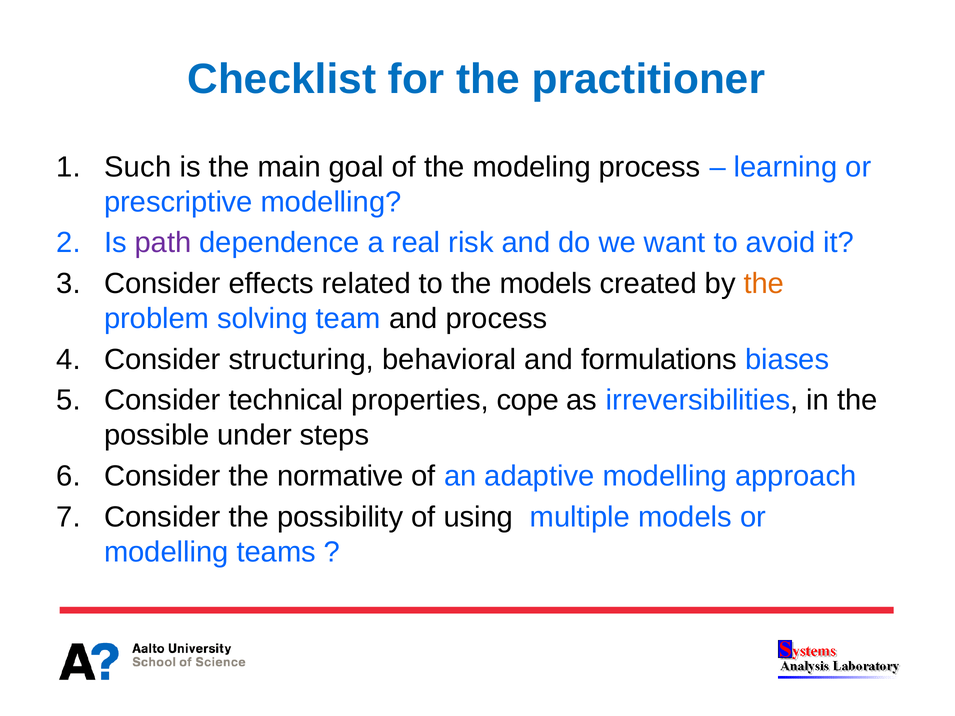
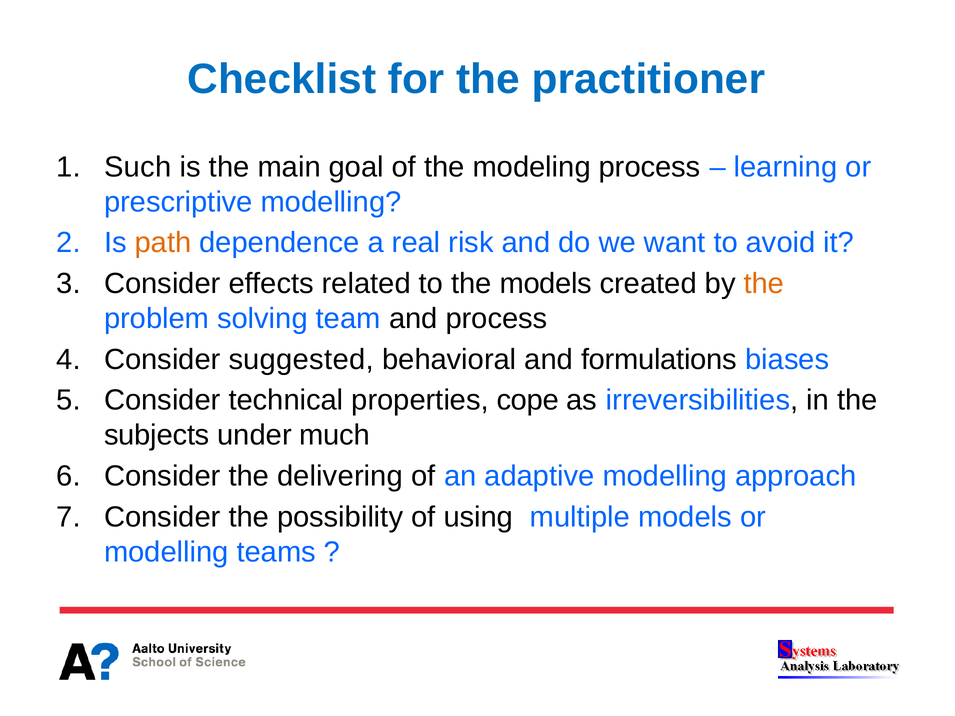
path colour: purple -> orange
structuring: structuring -> suggested
possible: possible -> subjects
steps: steps -> much
normative: normative -> delivering
